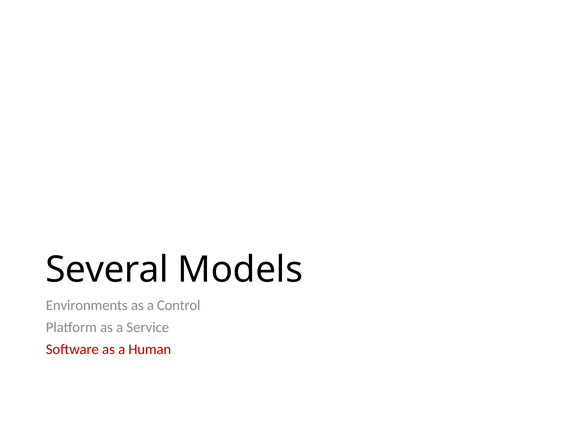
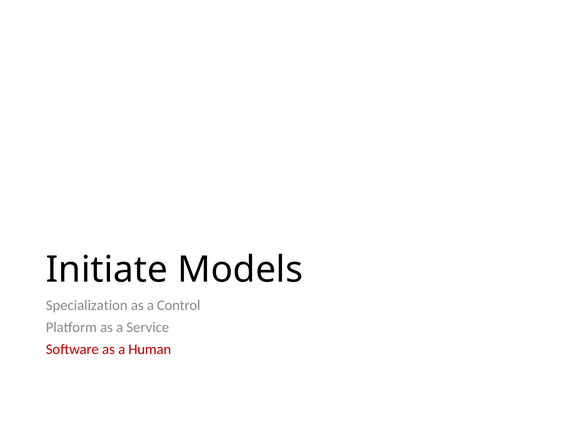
Several: Several -> Initiate
Environments: Environments -> Specialization
